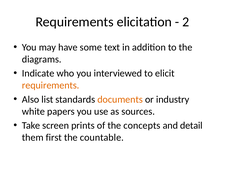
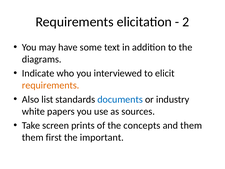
documents colour: orange -> blue
and detail: detail -> them
countable: countable -> important
